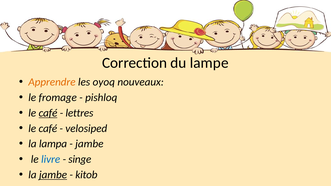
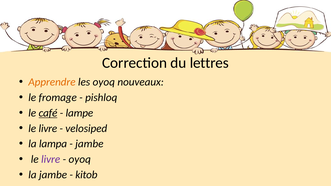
lampe: lampe -> lettres
lettres: lettres -> lampe
café at (48, 129): café -> livre
livre at (51, 159) colour: blue -> purple
singe at (80, 159): singe -> oyoq
jambe at (53, 175) underline: present -> none
